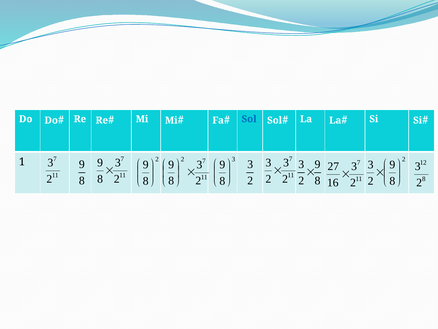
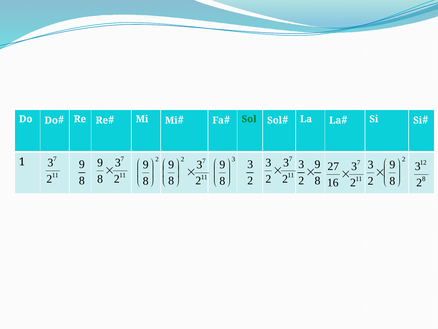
Sol colour: blue -> green
